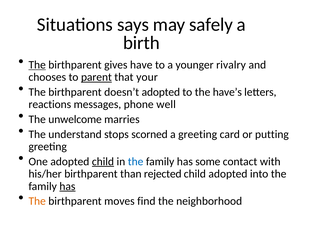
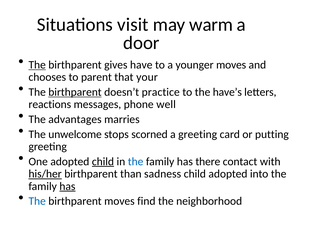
says: says -> visit
safely: safely -> warm
birth: birth -> door
younger rivalry: rivalry -> moves
parent underline: present -> none
birthparent at (75, 92) underline: none -> present
doesn’t adopted: adopted -> practice
unwelcome: unwelcome -> advantages
understand: understand -> unwelcome
some: some -> there
his/her underline: none -> present
rejected: rejected -> sadness
The at (37, 201) colour: orange -> blue
